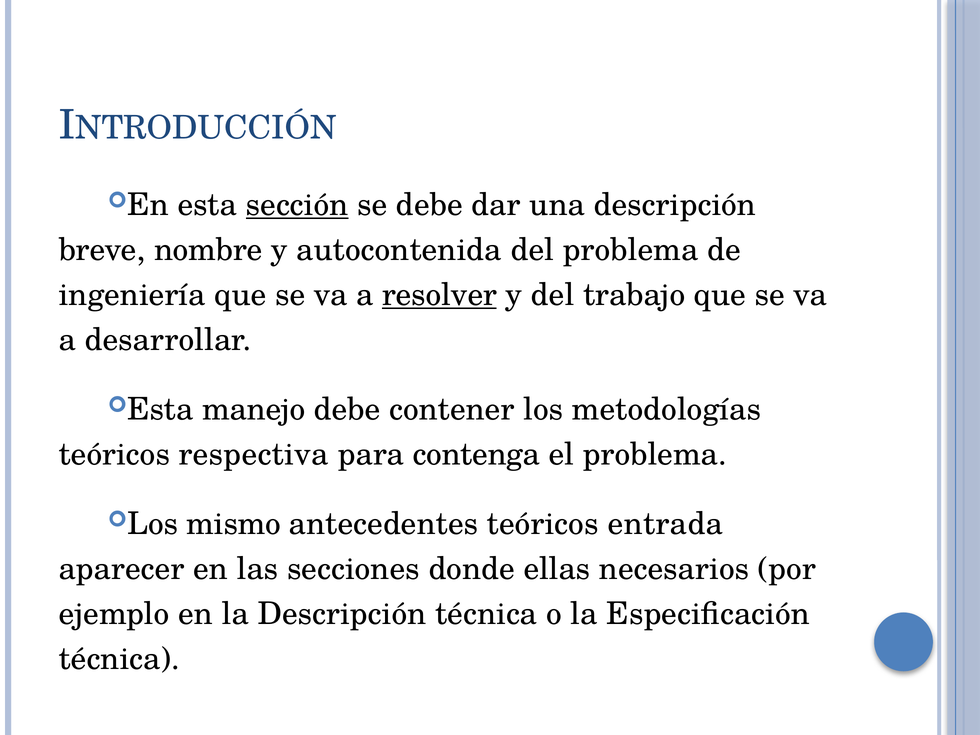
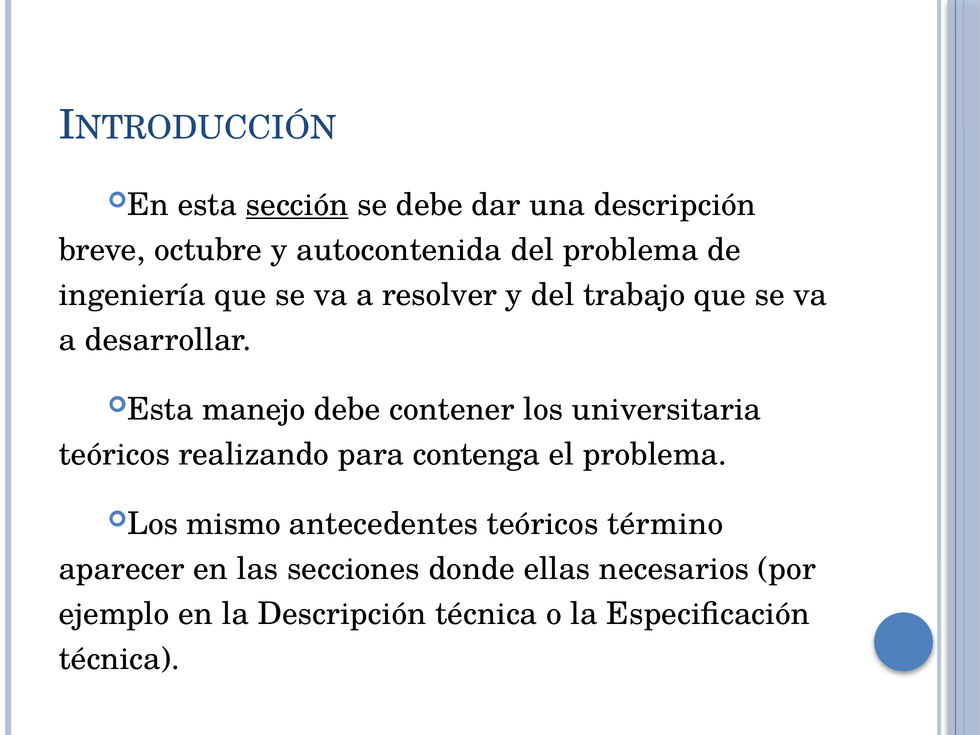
nombre: nombre -> octubre
resolver underline: present -> none
metodologías: metodologías -> universitaria
respectiva: respectiva -> realizando
entrada: entrada -> término
